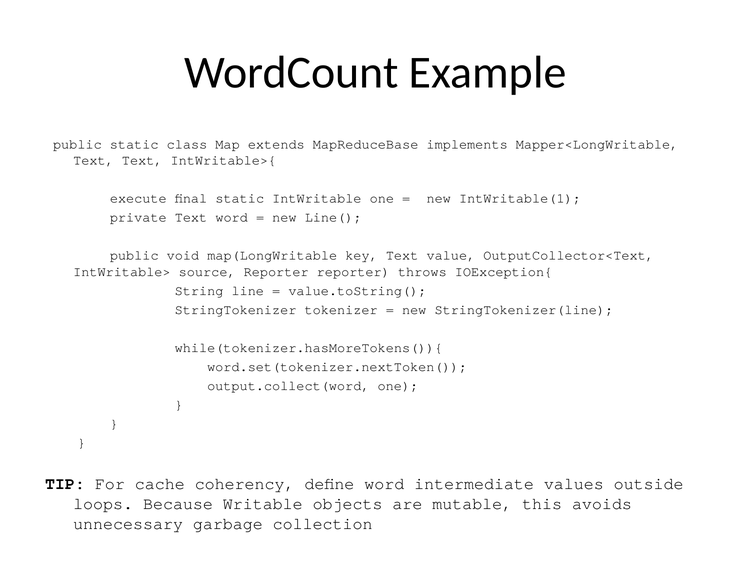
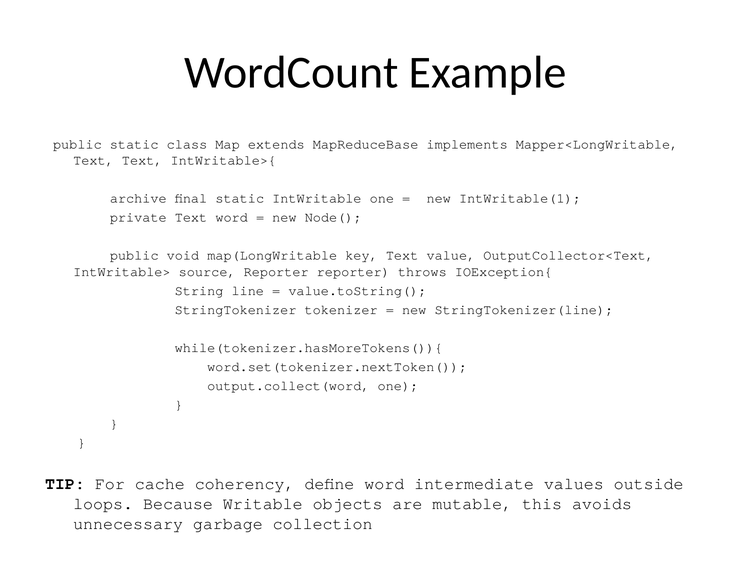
execute: execute -> archive
Line(: Line( -> Node(
